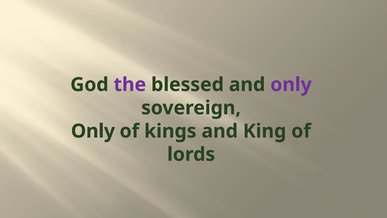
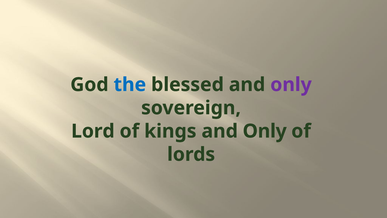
the colour: purple -> blue
Only at (93, 131): Only -> Lord
kings and King: King -> Only
